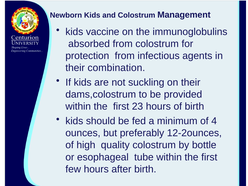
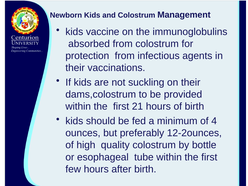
combination: combination -> vaccinations
23: 23 -> 21
